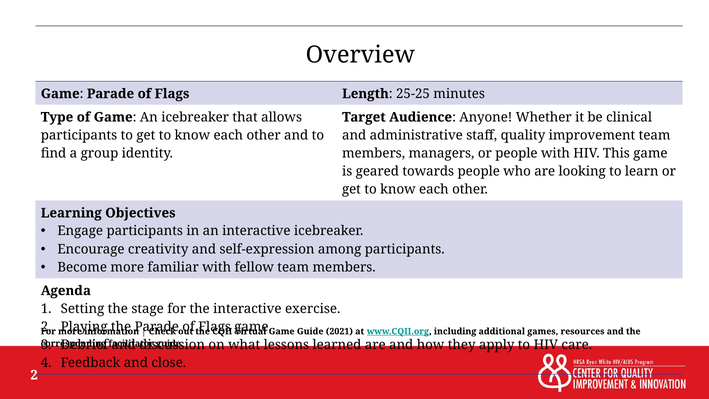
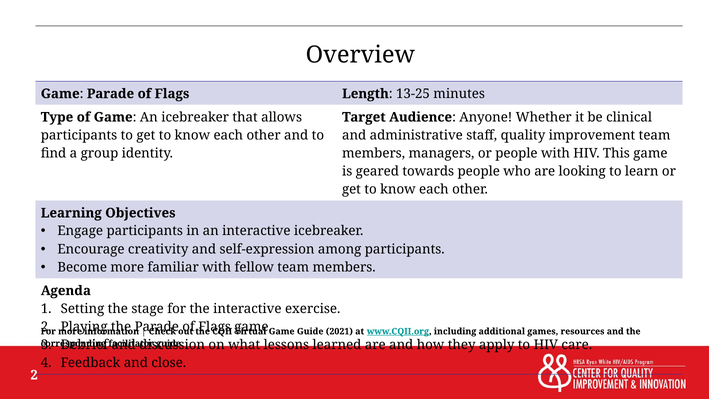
25-25: 25-25 -> 13-25
